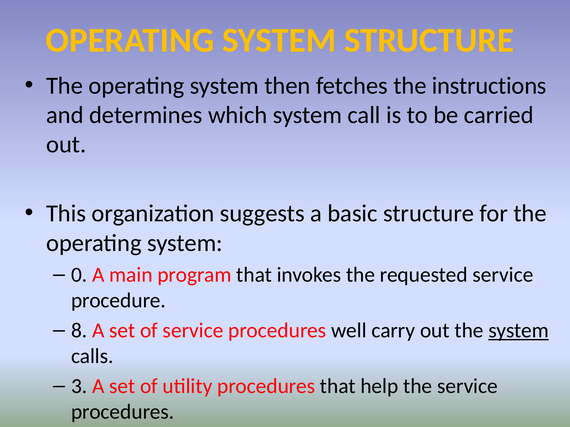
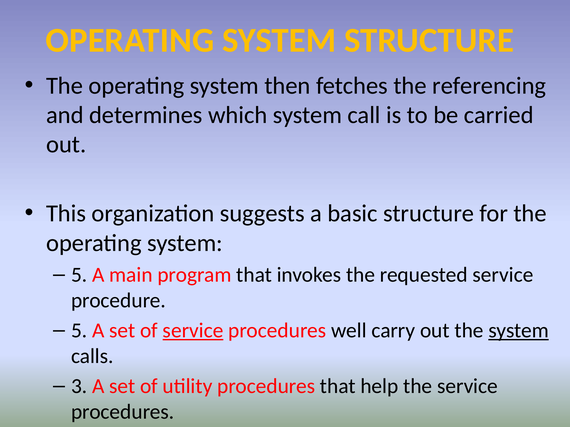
instructions: instructions -> referencing
0 at (79, 275): 0 -> 5
8 at (79, 331): 8 -> 5
service at (193, 331) underline: none -> present
